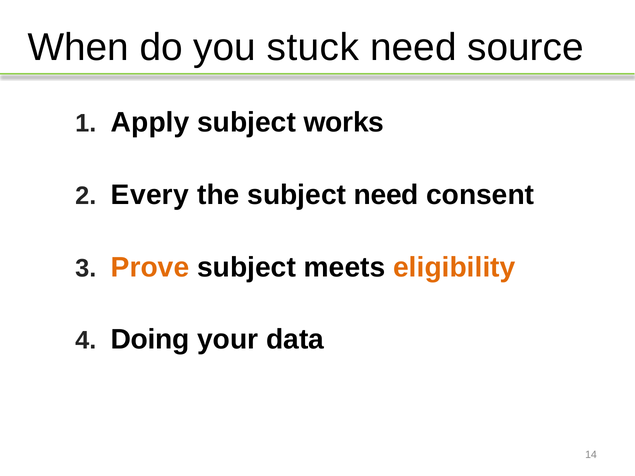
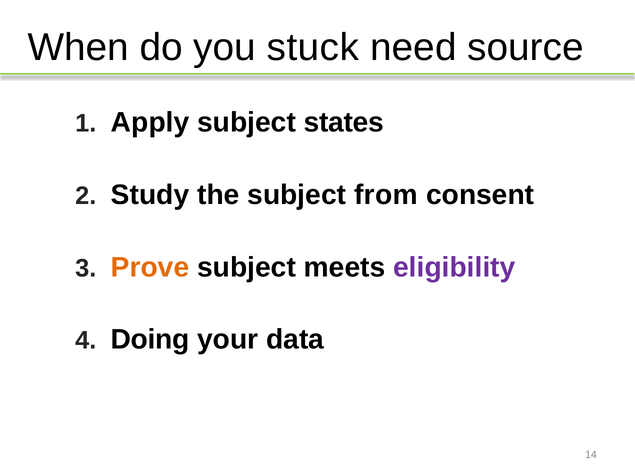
works: works -> states
Every: Every -> Study
subject need: need -> from
eligibility colour: orange -> purple
